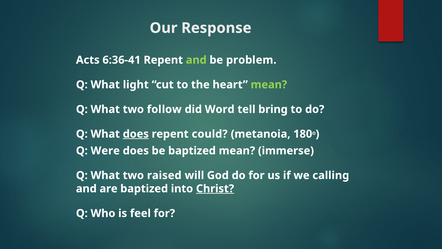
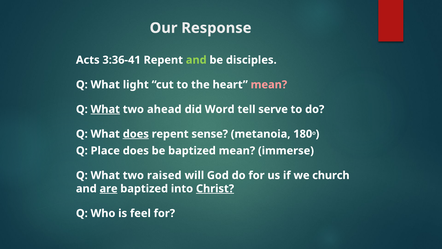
6:36-41: 6:36-41 -> 3:36-41
problem: problem -> disciples
mean at (269, 85) colour: light green -> pink
What at (105, 109) underline: none -> present
follow: follow -> ahead
bring: bring -> serve
could: could -> sense
Were: Were -> Place
calling: calling -> church
are underline: none -> present
